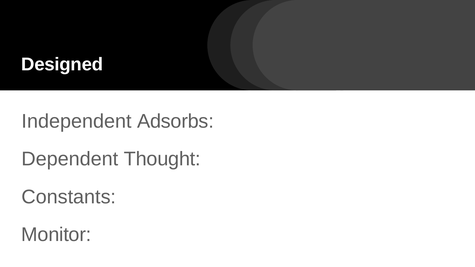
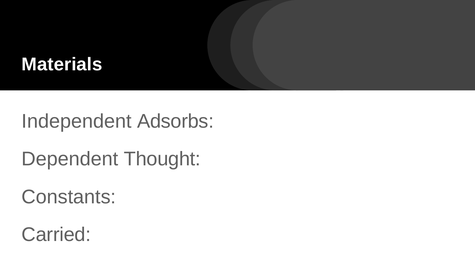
Designed: Designed -> Materials
Monitor: Monitor -> Carried
